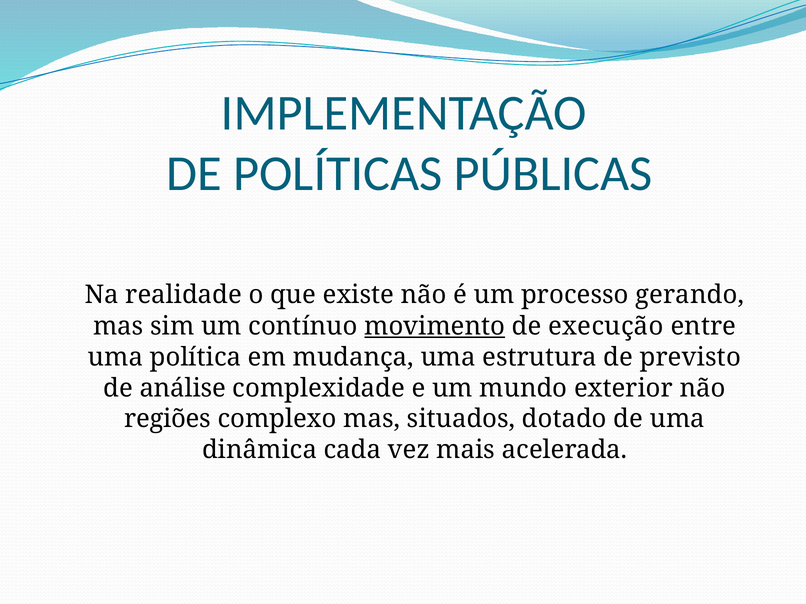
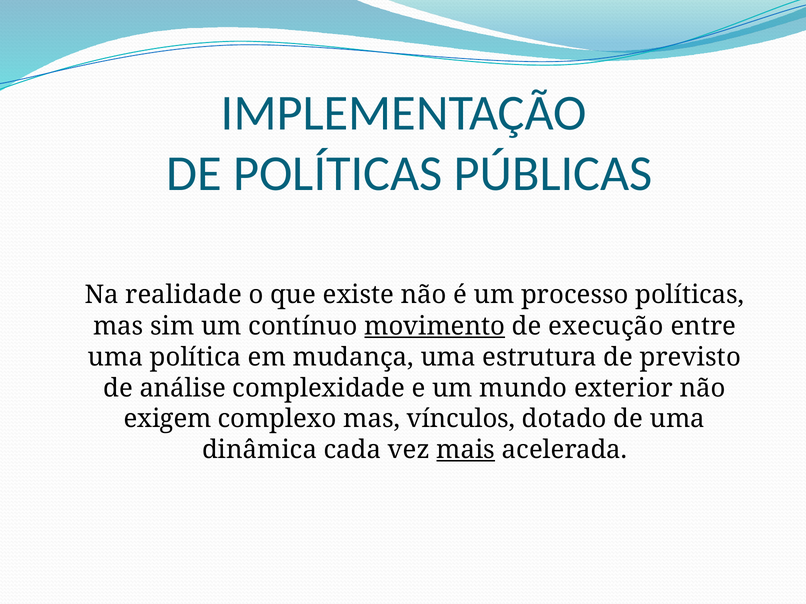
processo gerando: gerando -> políticas
regiões: regiões -> exigem
situados: situados -> vínculos
mais underline: none -> present
